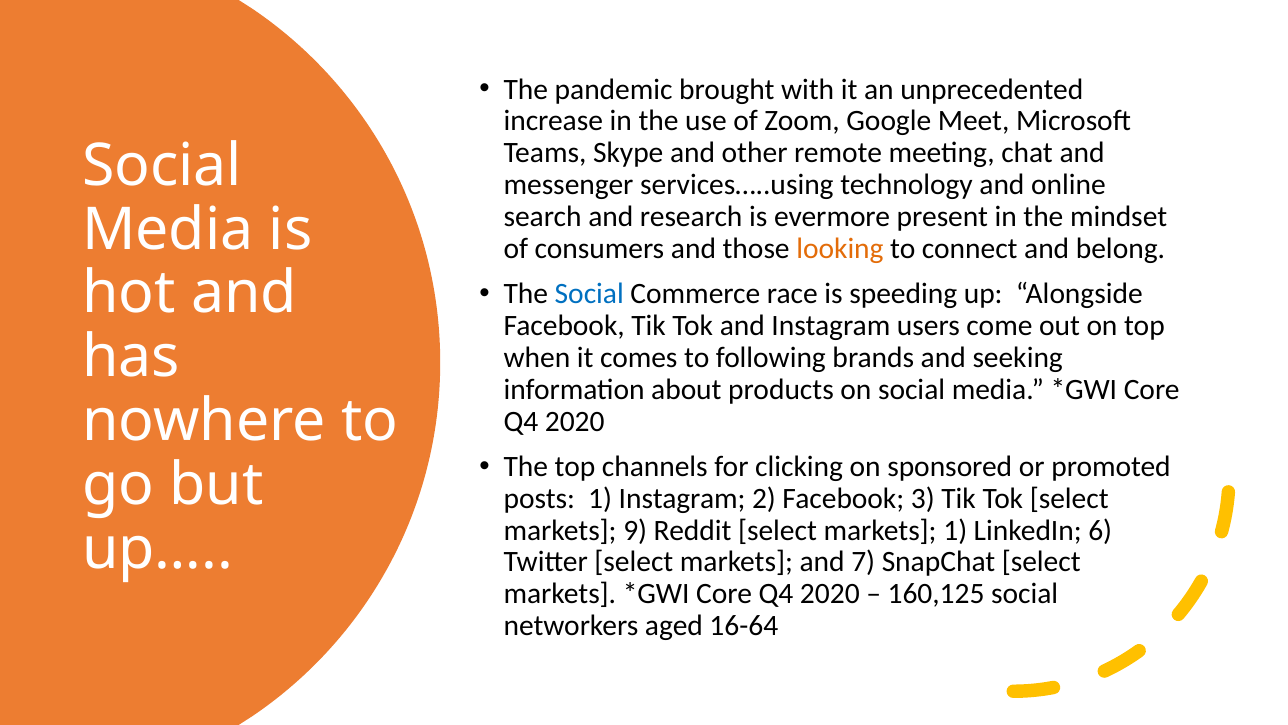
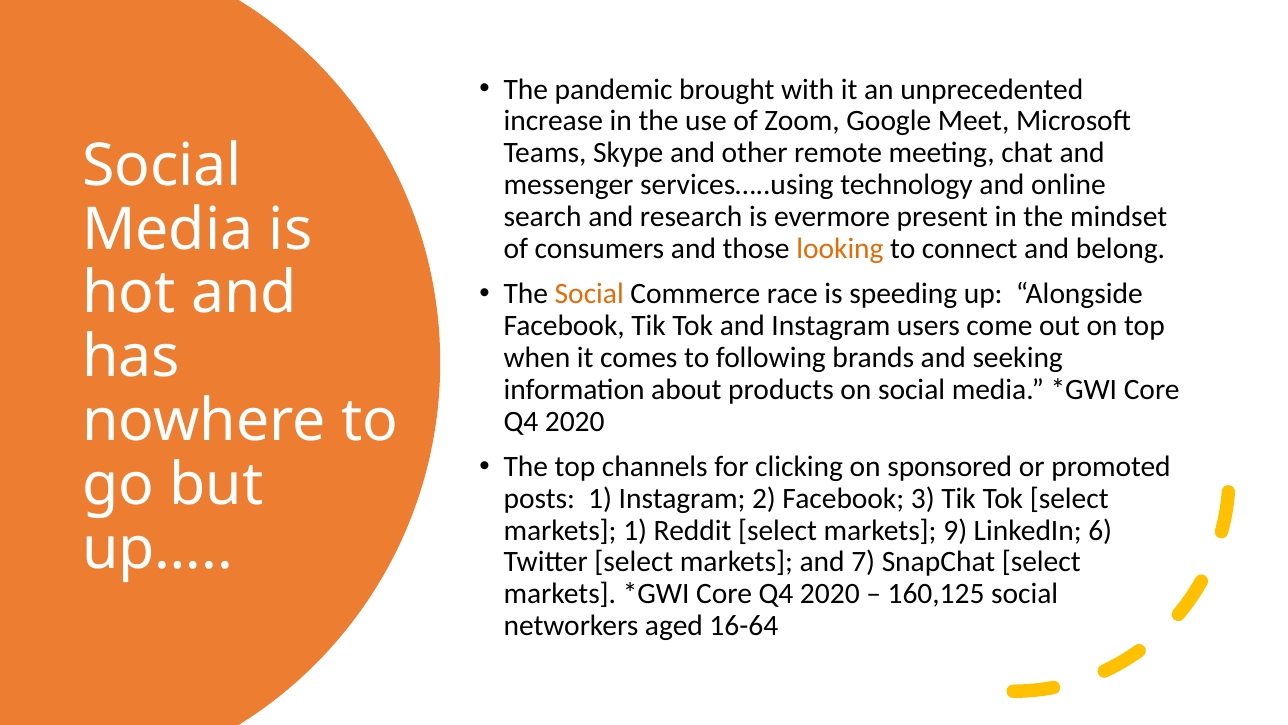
Social at (589, 294) colour: blue -> orange
markets 9: 9 -> 1
markets 1: 1 -> 9
